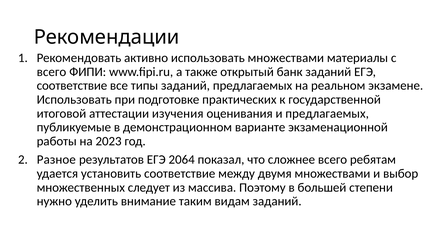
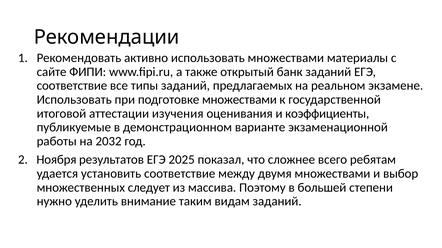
всего at (51, 72): всего -> сайте
подготовке практических: практических -> множествами
и предлагаемых: предлагаемых -> коэффициенты
2023: 2023 -> 2032
Разное: Разное -> Ноября
2064: 2064 -> 2025
